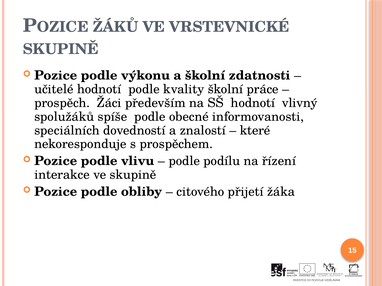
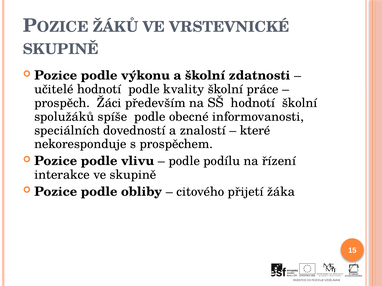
hodnotí vlivný: vlivný -> školní
